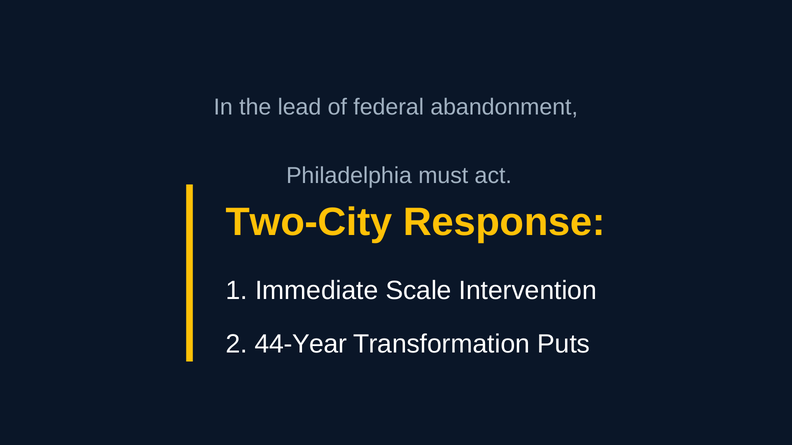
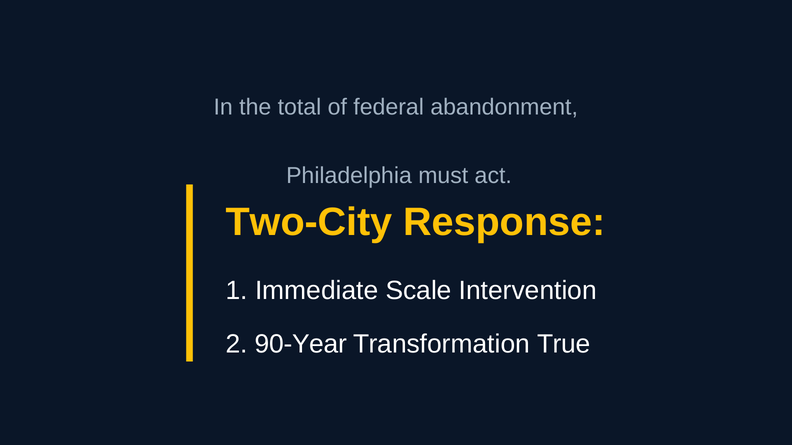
lead: lead -> total
44-Year: 44-Year -> 90-Year
Puts: Puts -> True
